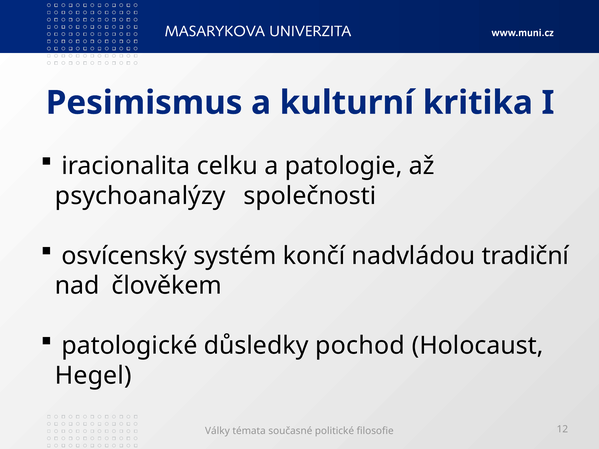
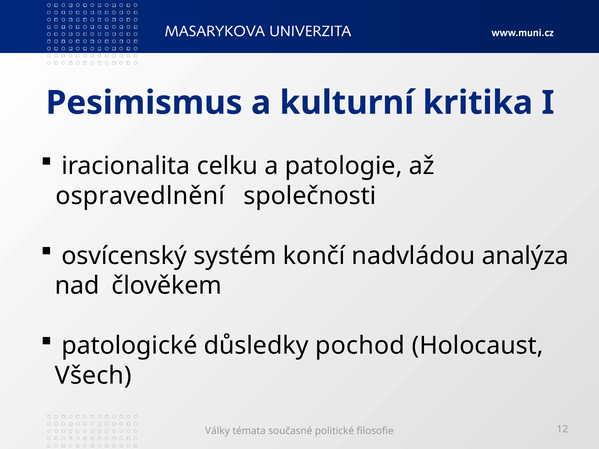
psychoanalýzy: psychoanalýzy -> ospravedlnění
tradiční: tradiční -> analýza
Hegel: Hegel -> Všech
